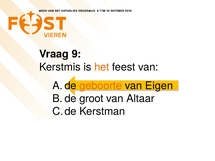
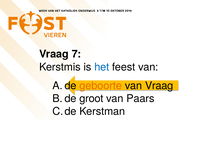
9: 9 -> 7
het colour: orange -> blue
van Eigen: Eigen -> Vraag
Altaar: Altaar -> Paars
